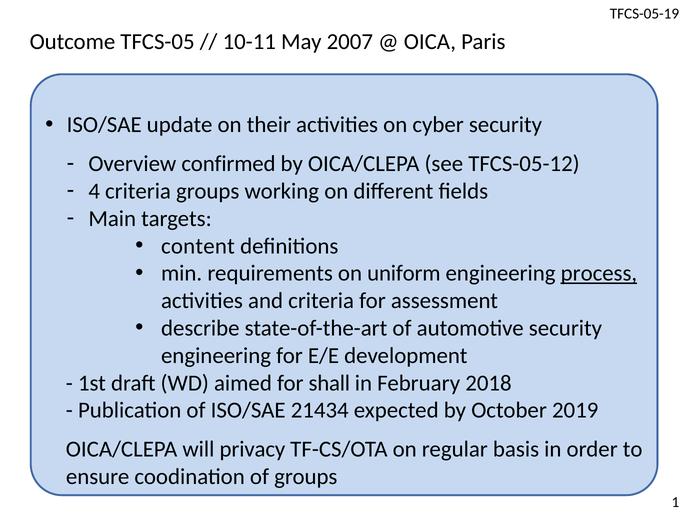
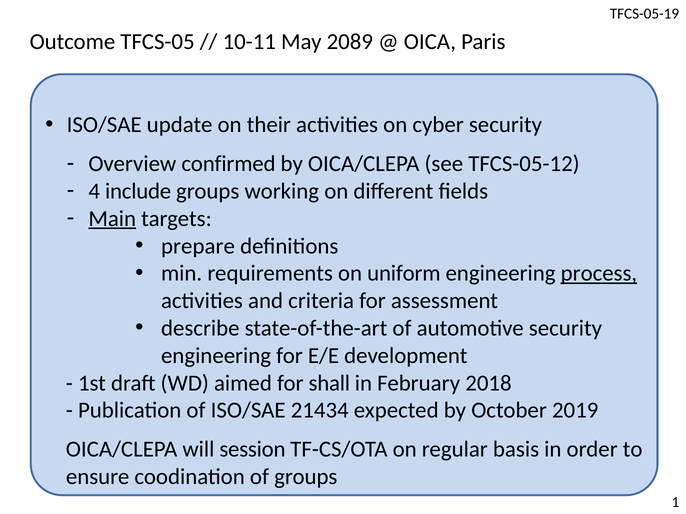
2007: 2007 -> 2089
4 criteria: criteria -> include
Main underline: none -> present
content: content -> prepare
privacy: privacy -> session
